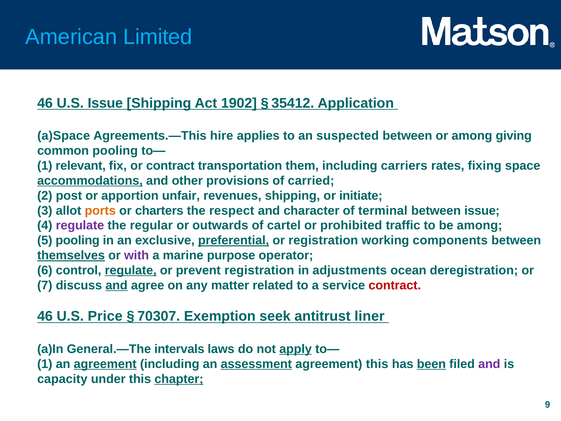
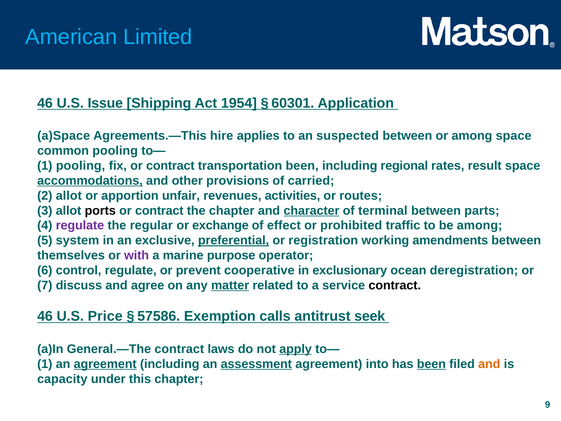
1902: 1902 -> 1954
35412: 35412 -> 60301
among giving: giving -> space
1 relevant: relevant -> pooling
transportation them: them -> been
carriers: carriers -> regional
fixing: fixing -> result
2 post: post -> allot
revenues shipping: shipping -> activities
initiate: initiate -> routes
ports colour: orange -> black
charters at (159, 210): charters -> contract
the respect: respect -> chapter
character underline: none -> present
between issue: issue -> parts
outwards: outwards -> exchange
cartel: cartel -> effect
5 pooling: pooling -> system
components: components -> amendments
themselves underline: present -> none
regulate at (131, 270) underline: present -> none
prevent registration: registration -> cooperative
adjustments: adjustments -> exclusionary
and at (117, 285) underline: present -> none
matter underline: none -> present
contract at (395, 285) colour: red -> black
70307: 70307 -> 57586
seek: seek -> calls
liner: liner -> seek
General.—The intervals: intervals -> contract
agreement this: this -> into
and at (489, 364) colour: purple -> orange
chapter at (179, 379) underline: present -> none
